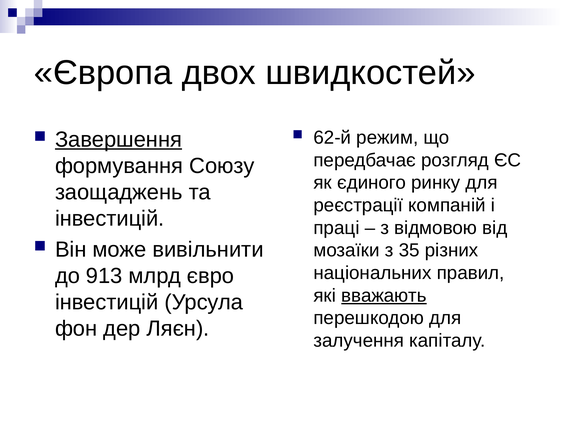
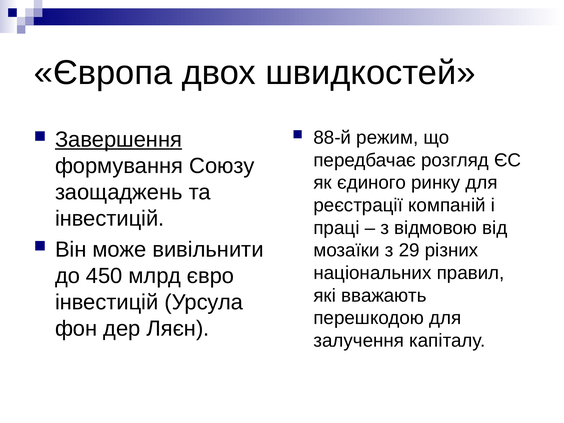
62-й: 62-й -> 88-й
35: 35 -> 29
913: 913 -> 450
вважають underline: present -> none
